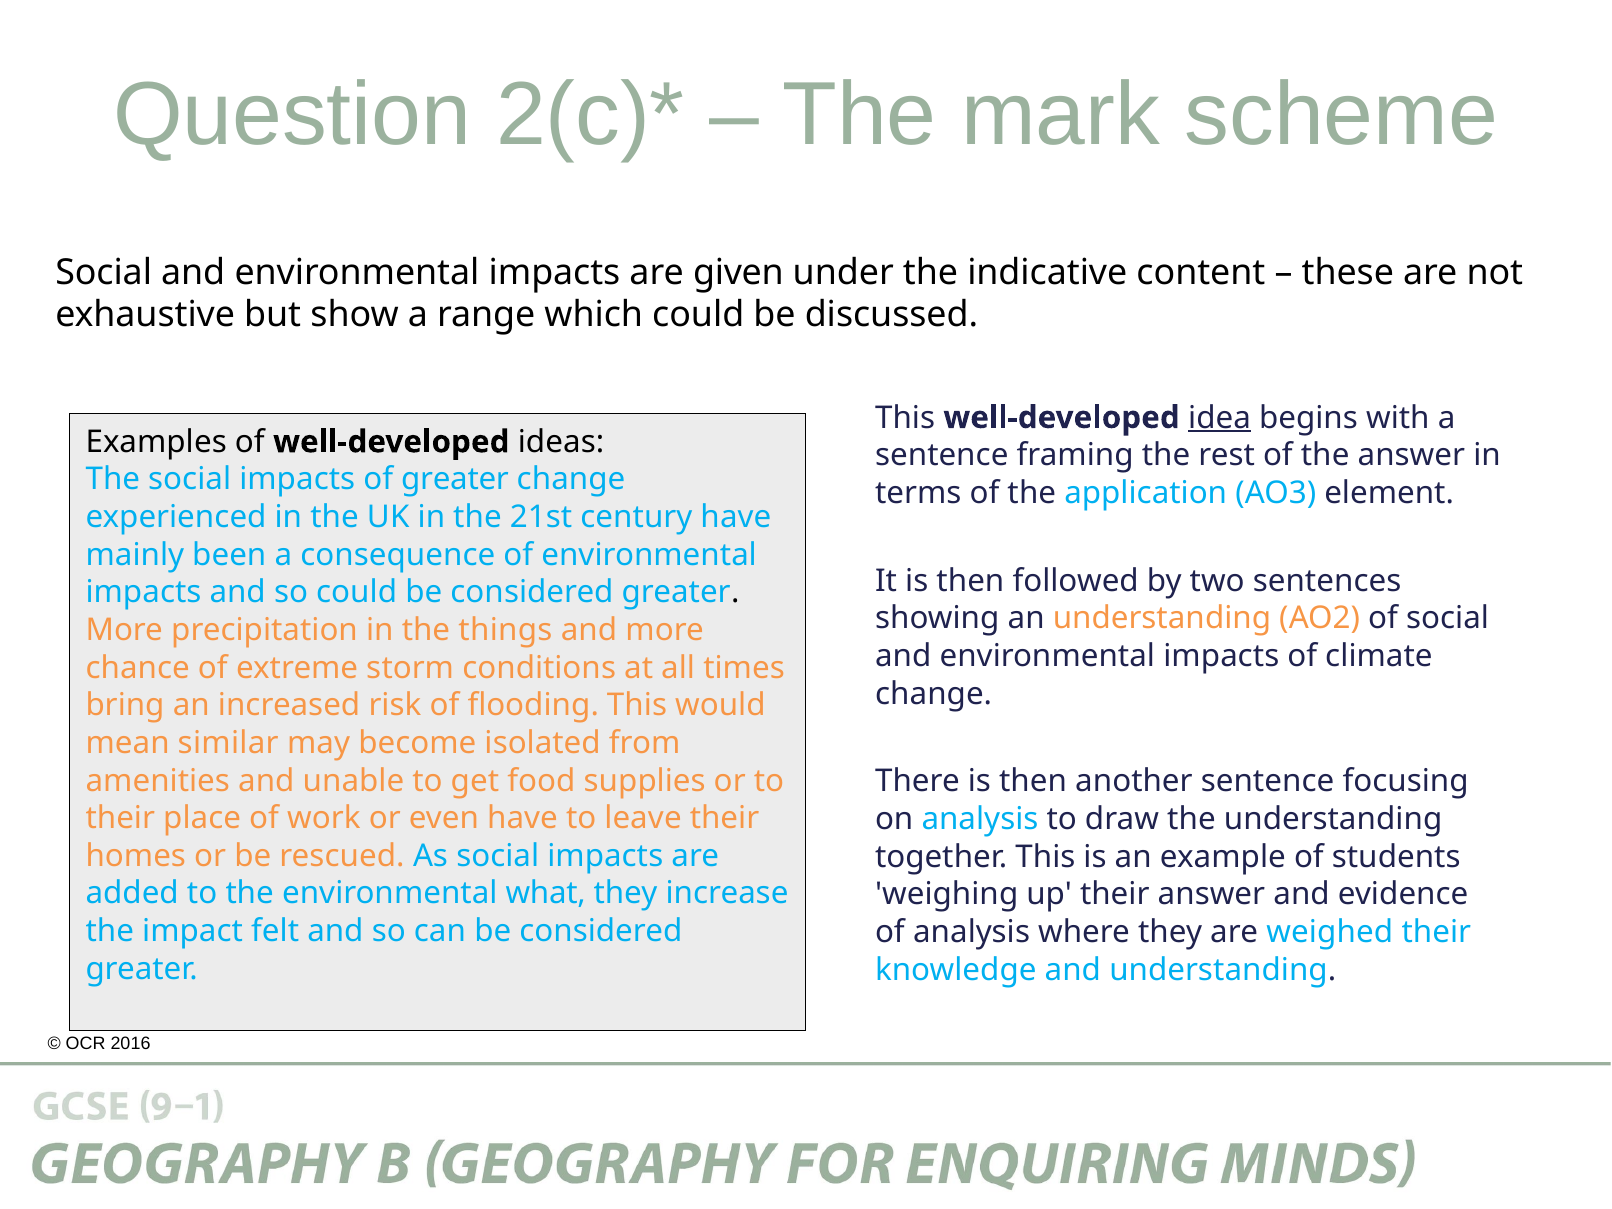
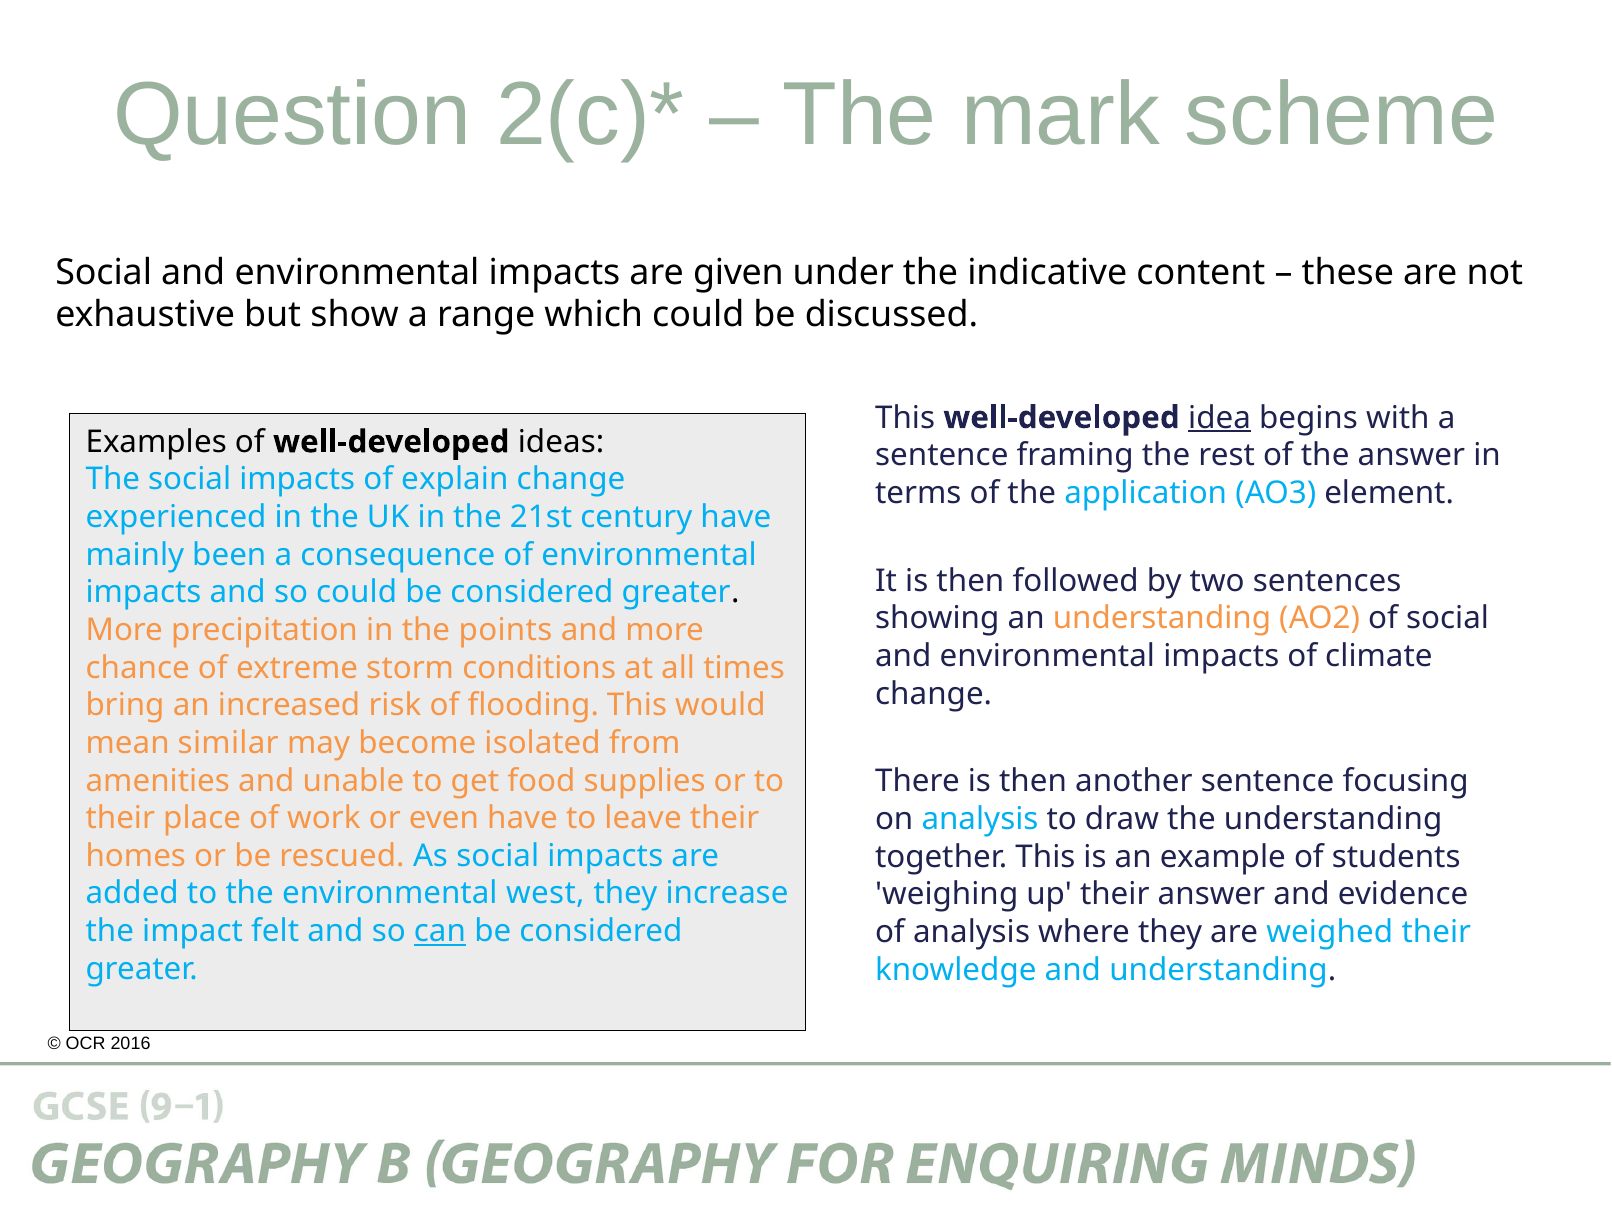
of greater: greater -> explain
things: things -> points
what: what -> west
can underline: none -> present
